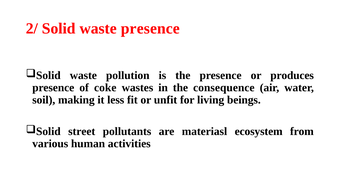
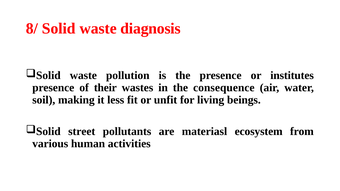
2/: 2/ -> 8/
waste presence: presence -> diagnosis
produces: produces -> institutes
coke: coke -> their
